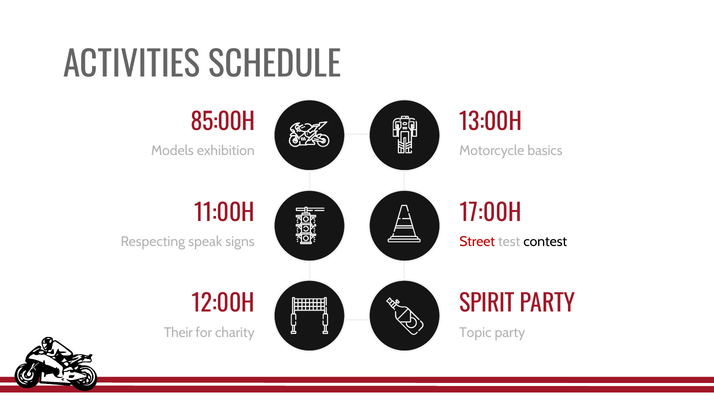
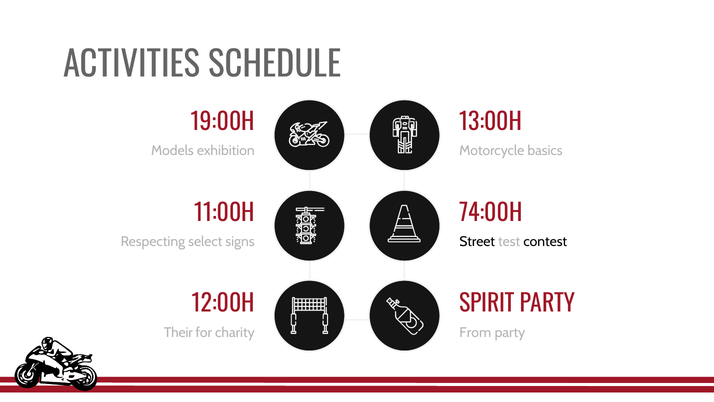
85:00H: 85:00H -> 19:00H
17:00H: 17:00H -> 74:00H
speak: speak -> select
Street colour: red -> black
Topic: Topic -> From
